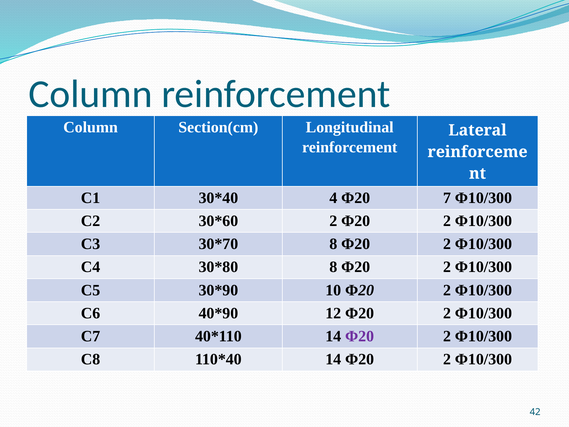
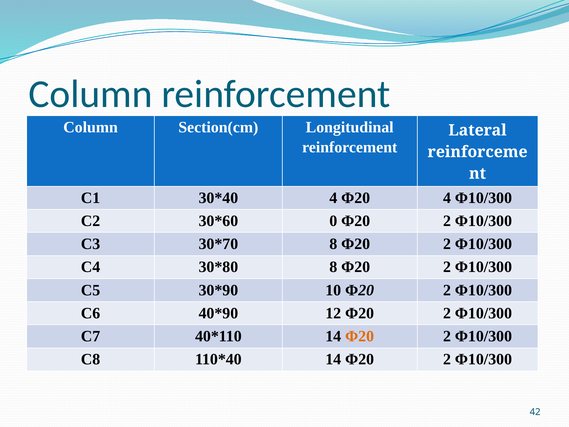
Φ20 7: 7 -> 4
2 at (333, 221): 2 -> 0
Φ20 at (360, 336) colour: purple -> orange
